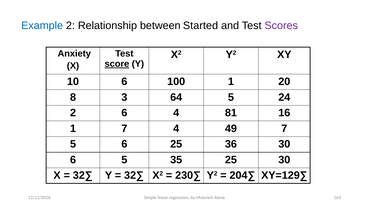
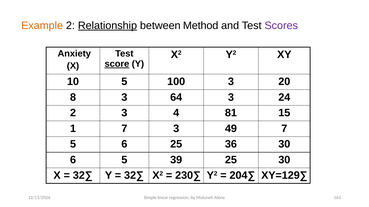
Example colour: blue -> orange
Relationship underline: none -> present
Started: Started -> Method
10 6: 6 -> 5
100 1: 1 -> 3
64 5: 5 -> 3
2 6: 6 -> 3
16: 16 -> 15
7 4: 4 -> 3
35: 35 -> 39
